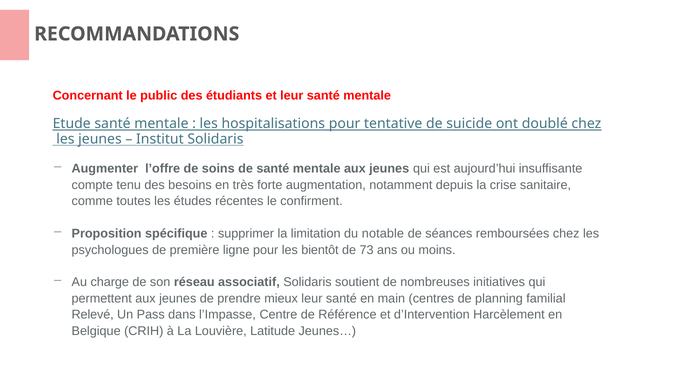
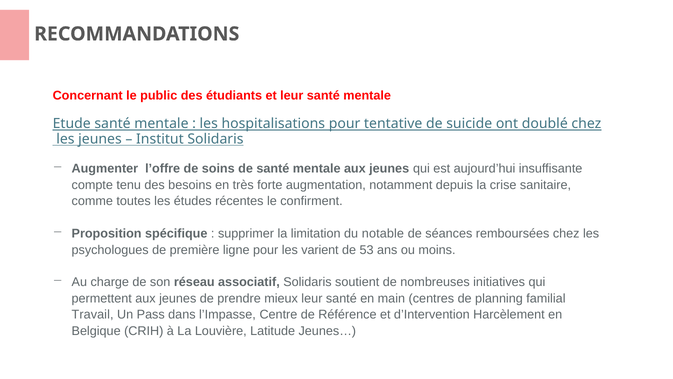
bientôt: bientôt -> varient
73: 73 -> 53
Relevé: Relevé -> Travail
